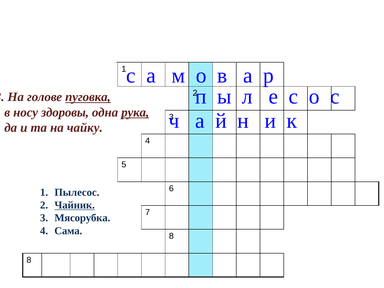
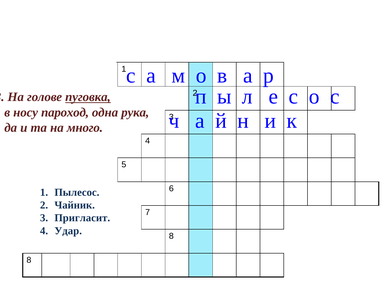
здоровы: здоровы -> пароход
рука underline: present -> none
чайку: чайку -> много
Чайник underline: present -> none
Мясорубка: Мясорубка -> Пригласит
Сама: Сама -> Удар
